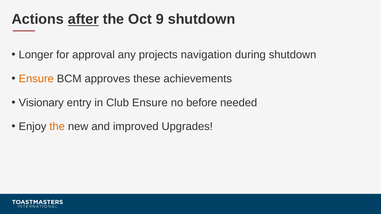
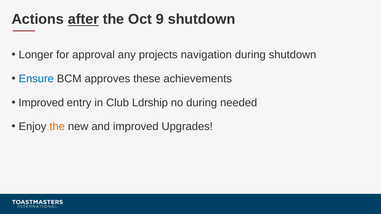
Ensure at (36, 79) colour: orange -> blue
Visionary at (41, 103): Visionary -> Improved
Club Ensure: Ensure -> Ldrship
no before: before -> during
